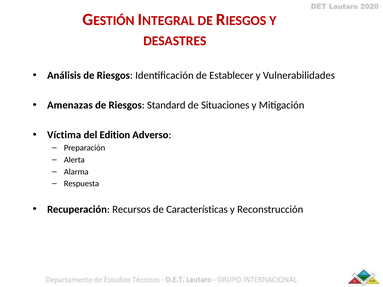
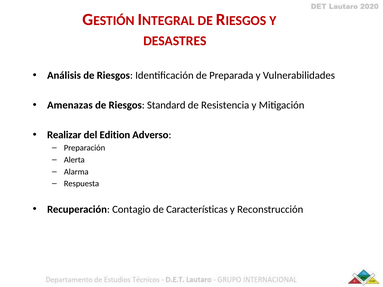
Establecer: Establecer -> Preparada
Situaciones: Situaciones -> Resistencia
Víctima: Víctima -> Realizar
Recursos: Recursos -> Contagio
